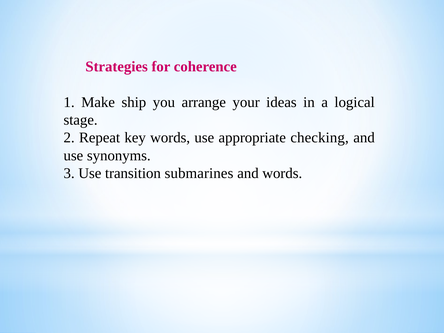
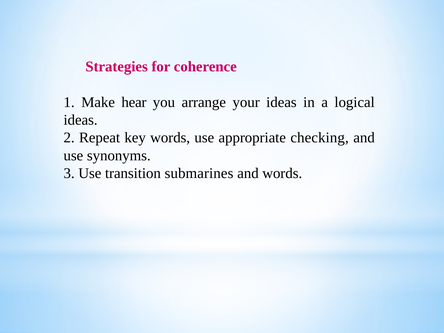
ship: ship -> hear
stage at (81, 120): stage -> ideas
